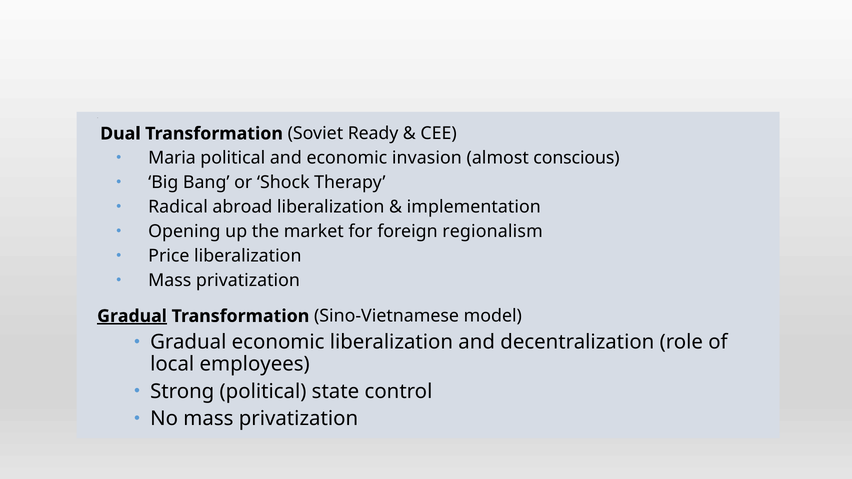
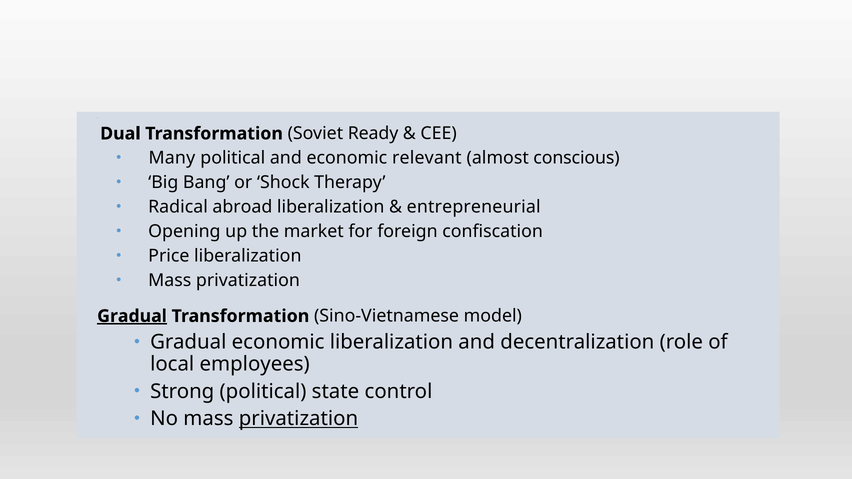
Maria: Maria -> Many
invasion: invasion -> relevant
implementation: implementation -> entrepreneurial
regionalism: regionalism -> confiscation
privatization at (298, 419) underline: none -> present
